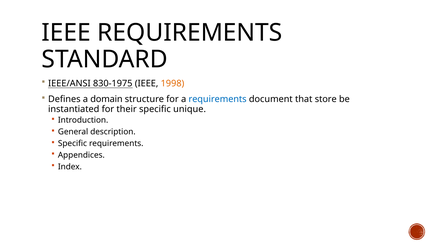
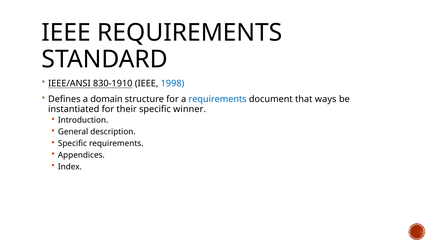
830-1975: 830-1975 -> 830-1910
1998 colour: orange -> blue
store: store -> ways
unique: unique -> winner
